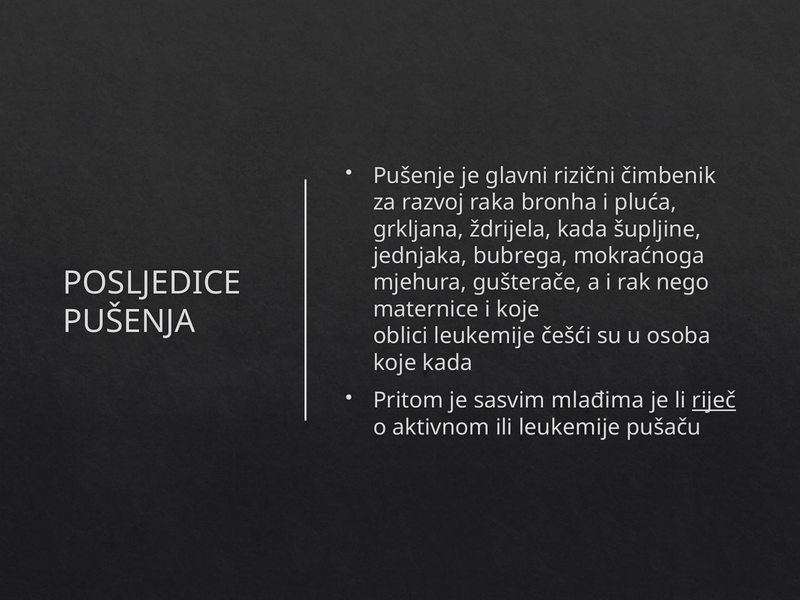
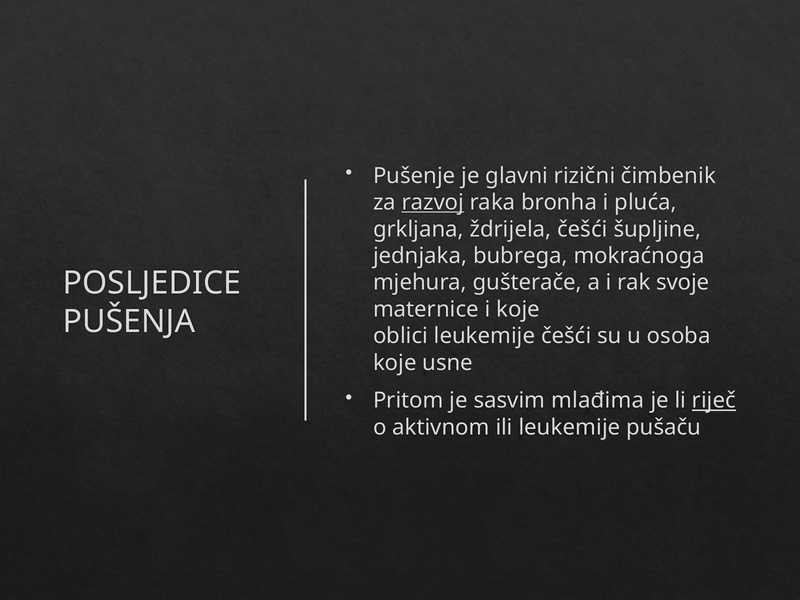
razvoj underline: none -> present
ždrijela kada: kada -> češći
nego: nego -> svoje
koje kada: kada -> usne
